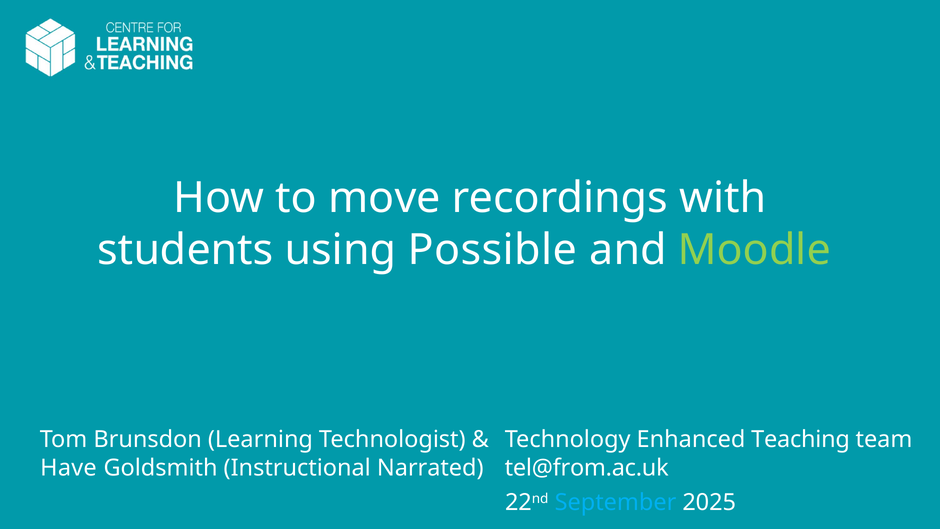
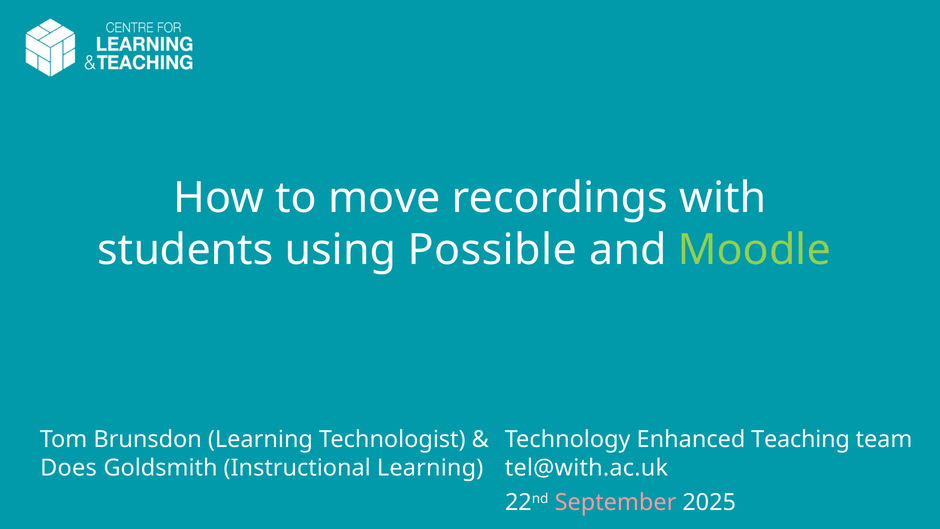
Have: Have -> Does
Instructional Narrated: Narrated -> Learning
tel@from.ac.uk: tel@from.ac.uk -> tel@with.ac.uk
September colour: light blue -> pink
